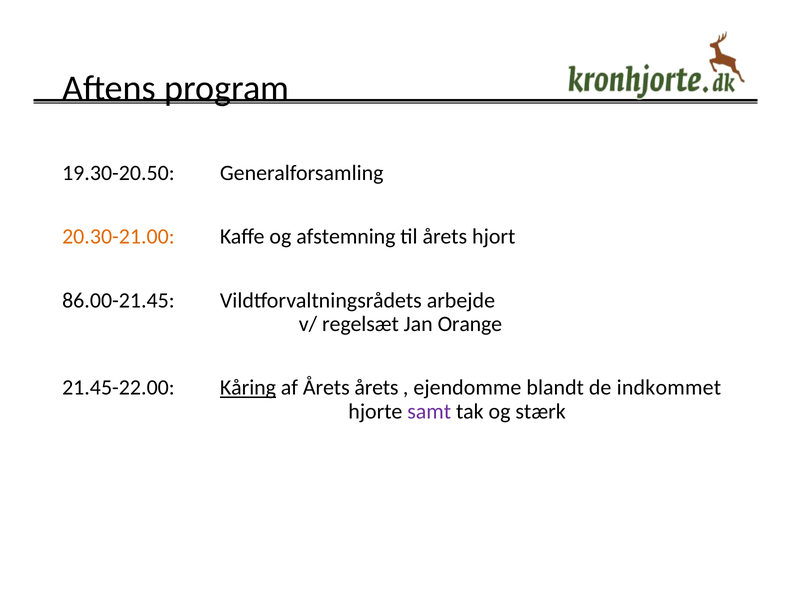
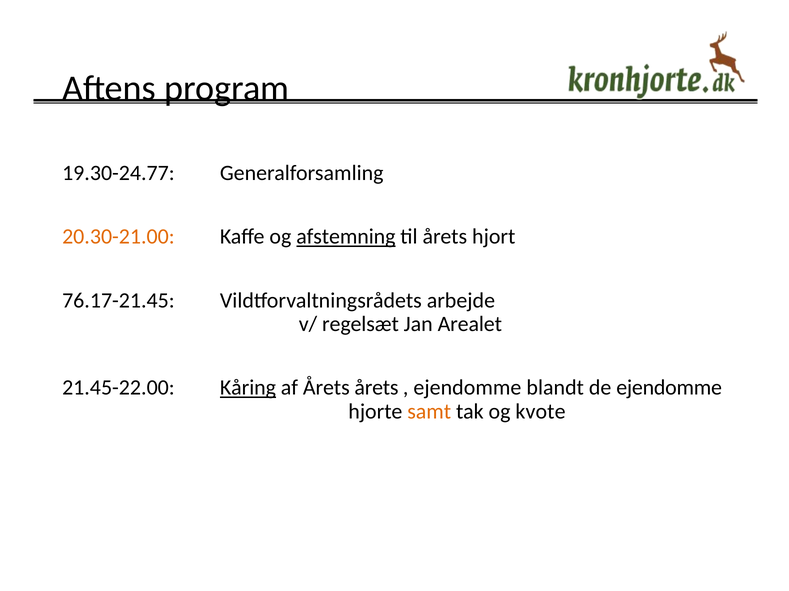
19.30-20.50: 19.30-20.50 -> 19.30-24.77
afstemning underline: none -> present
86.00-21.45: 86.00-21.45 -> 76.17-21.45
Orange: Orange -> Arealet
de indkommet: indkommet -> ejendomme
samt colour: purple -> orange
stærk: stærk -> kvote
